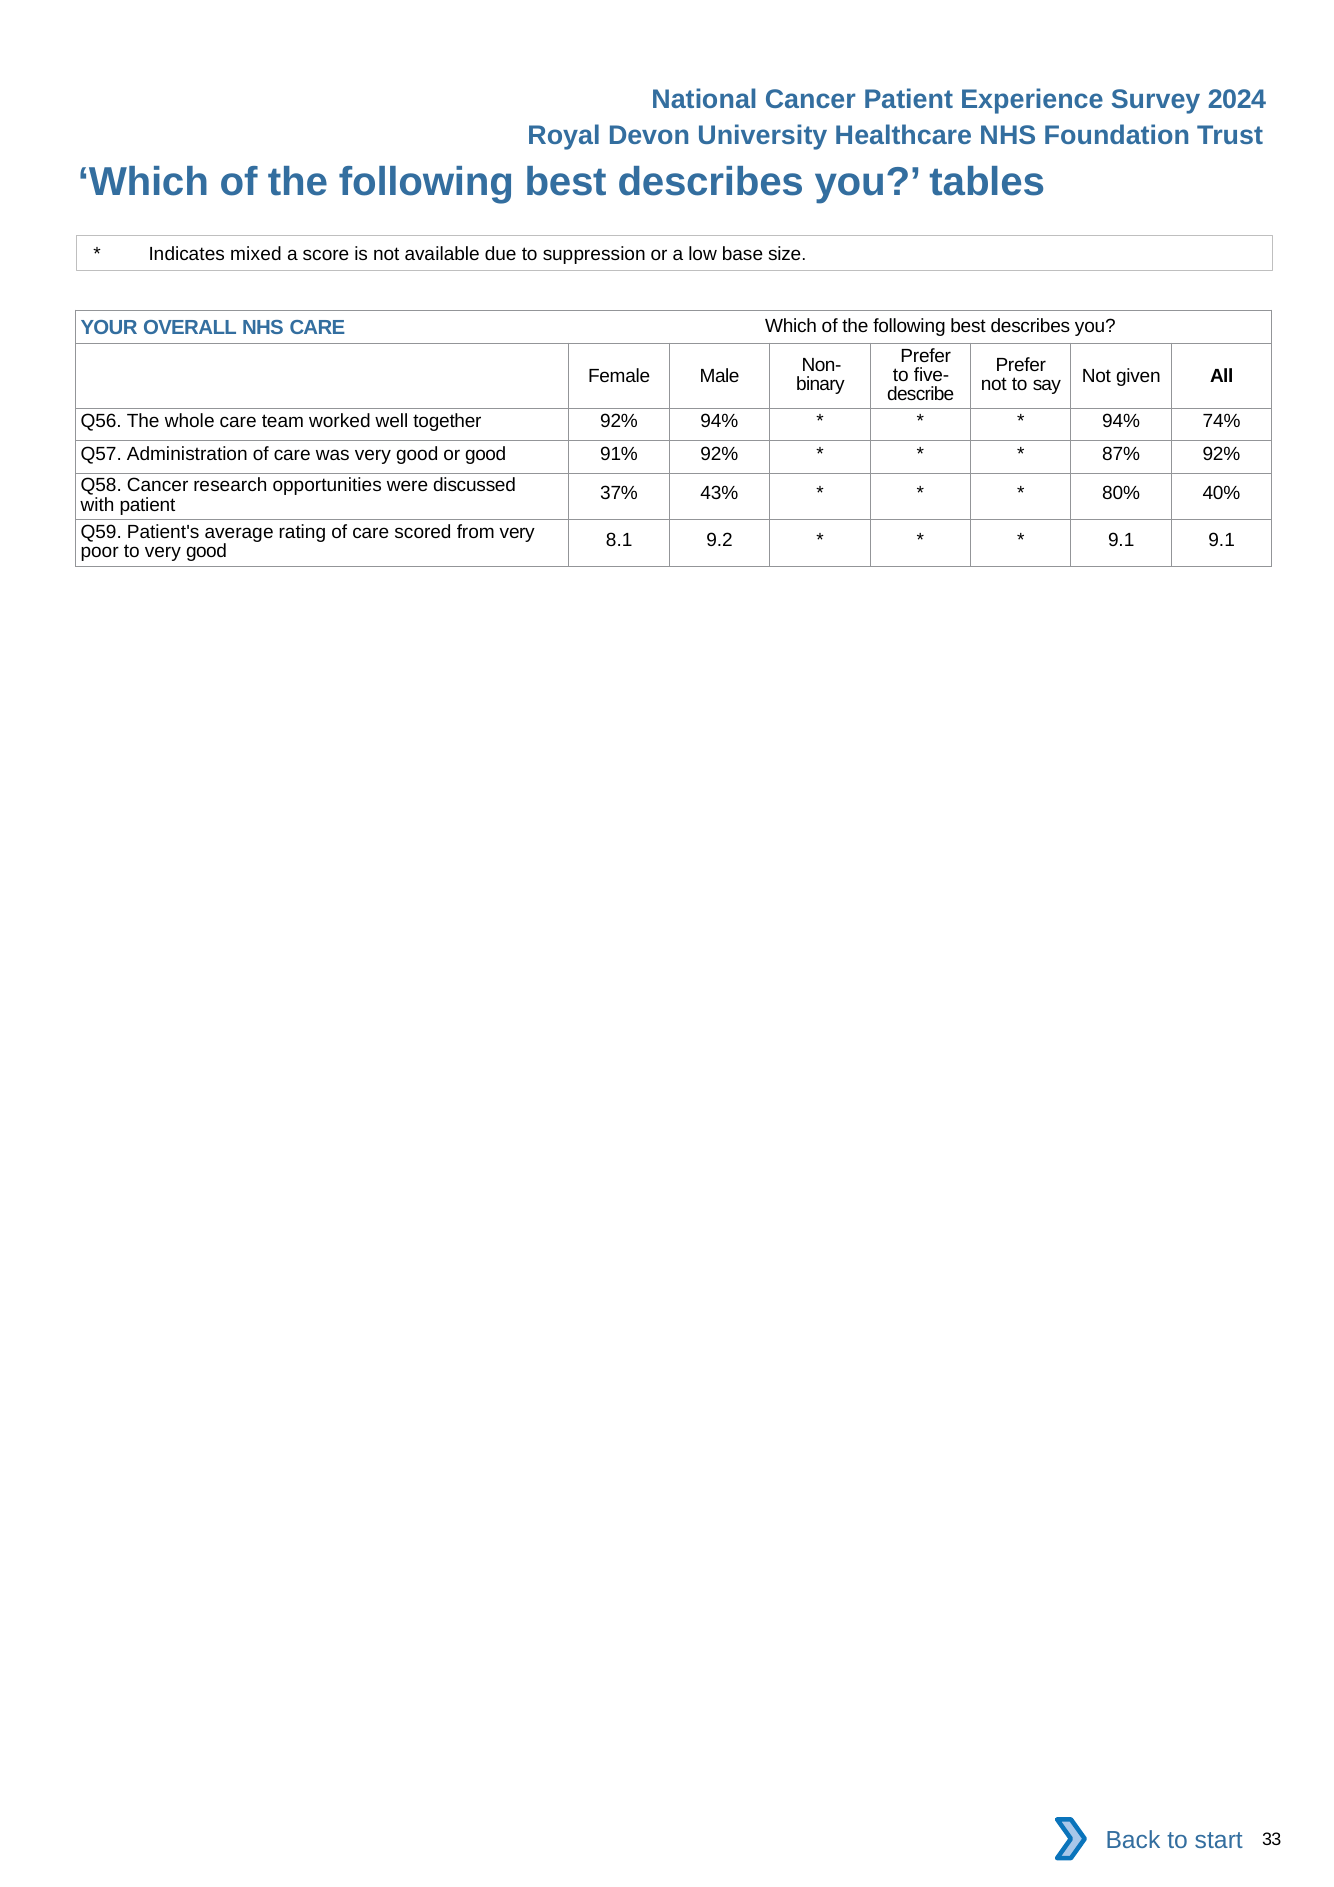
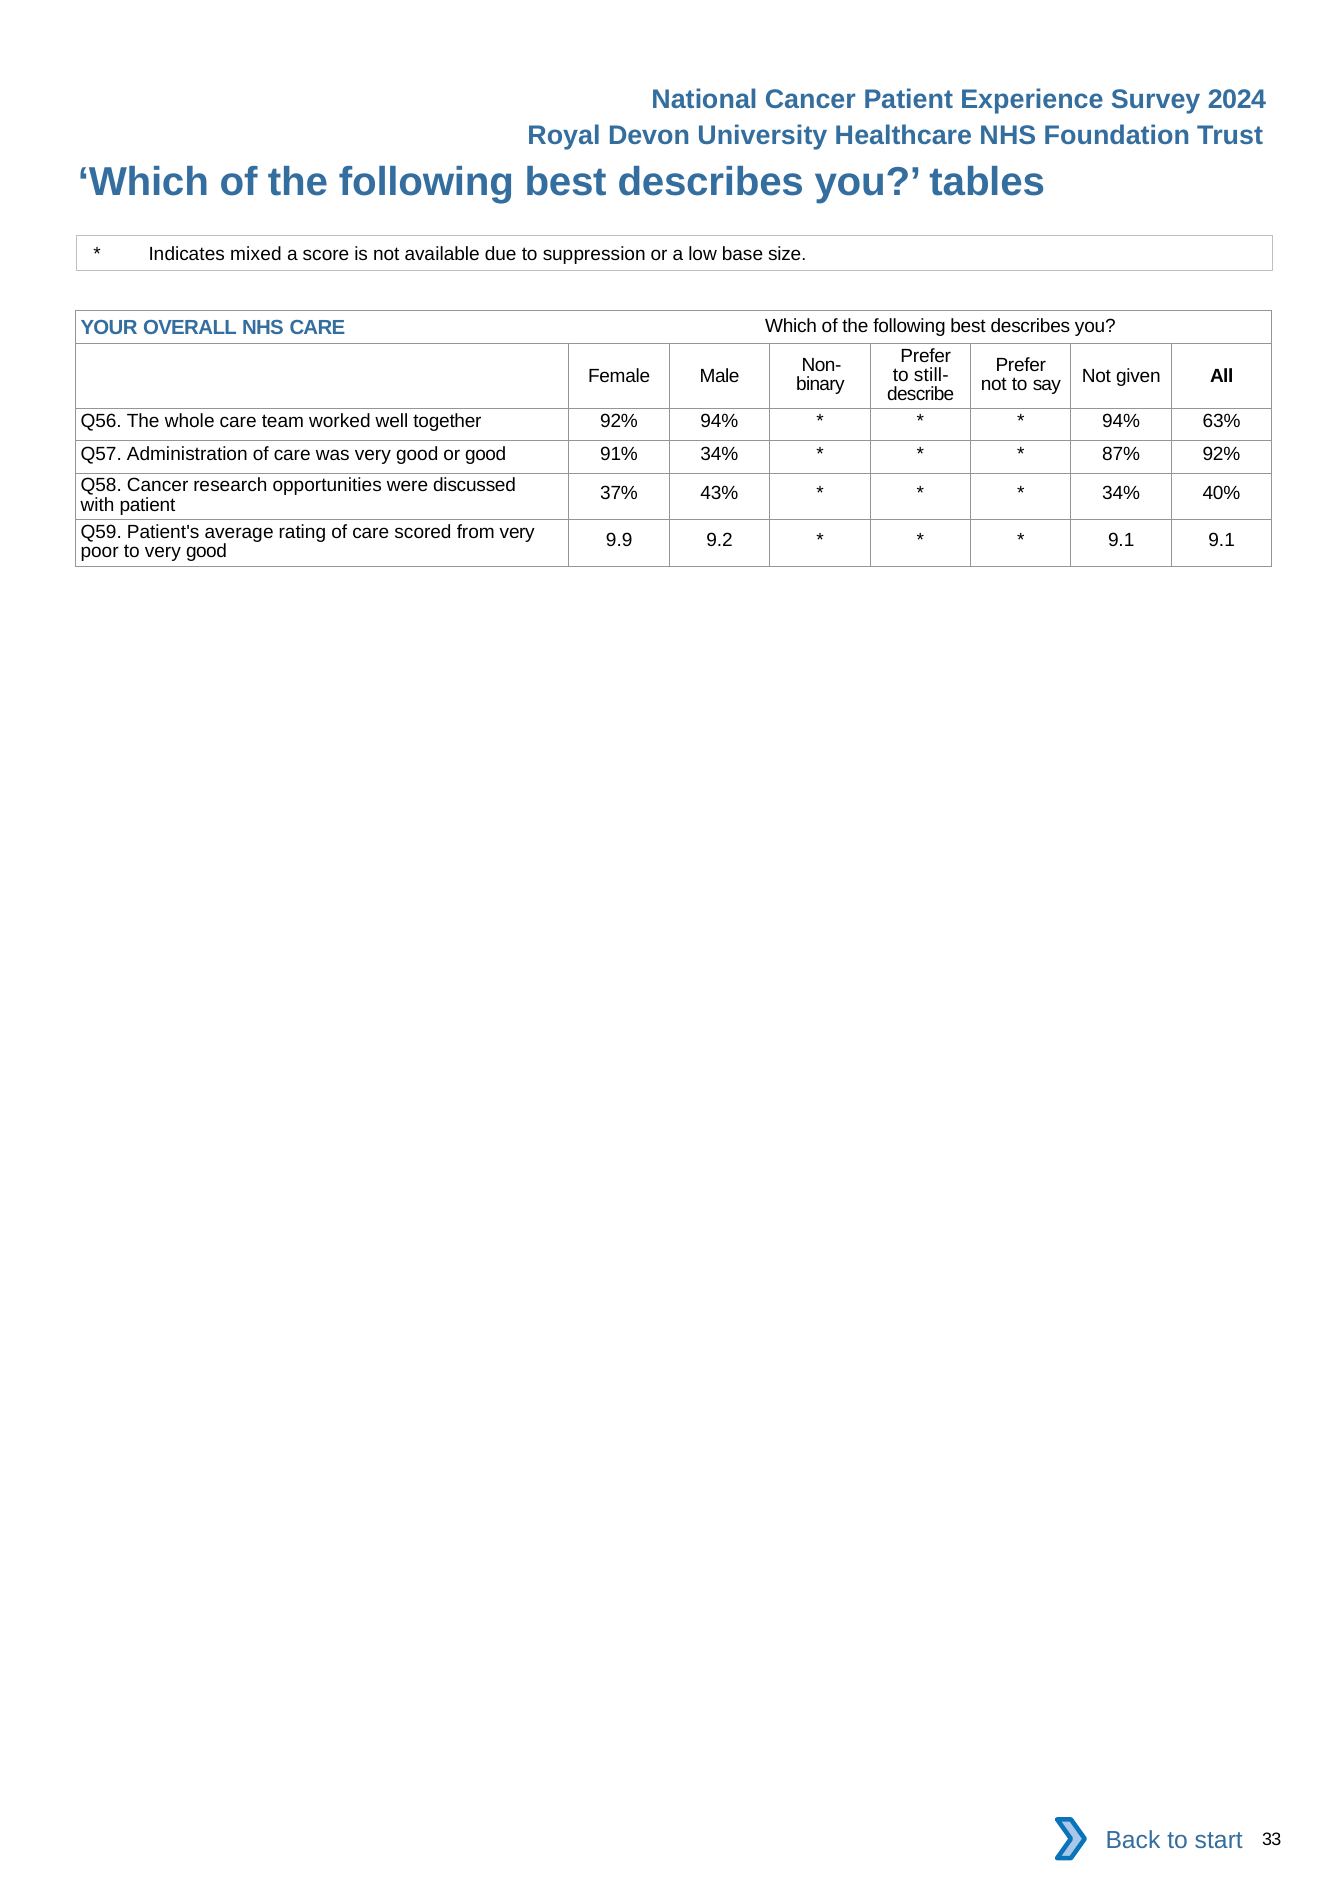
five-: five- -> still-
74%: 74% -> 63%
91% 92%: 92% -> 34%
80% at (1121, 494): 80% -> 34%
8.1: 8.1 -> 9.9
